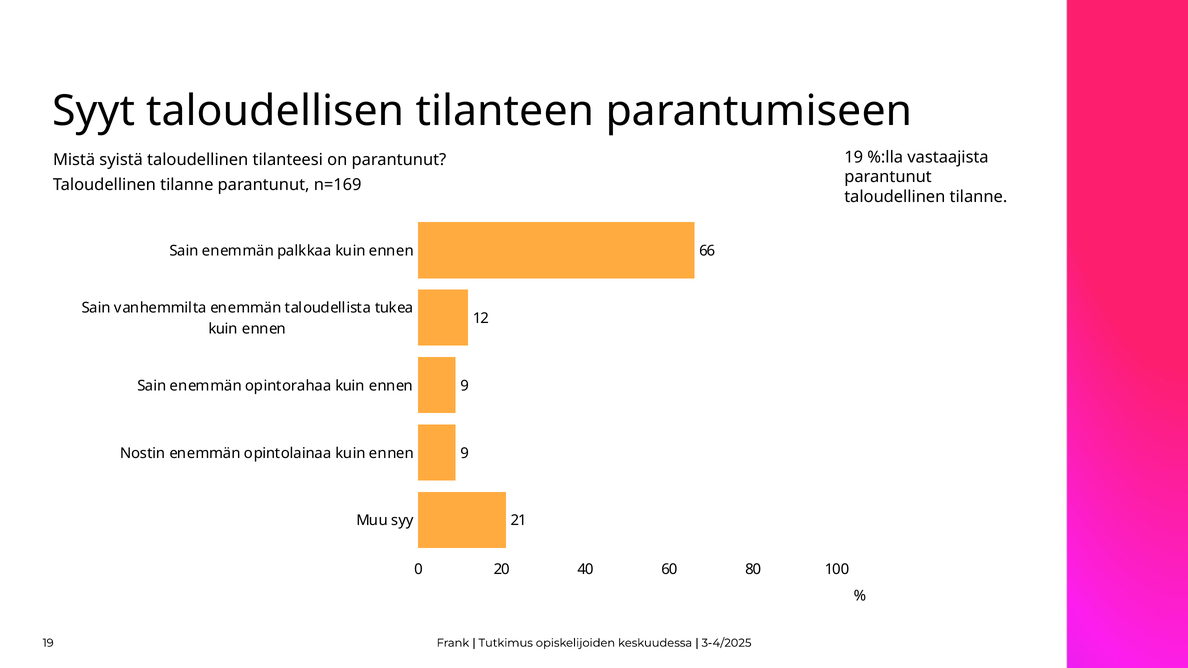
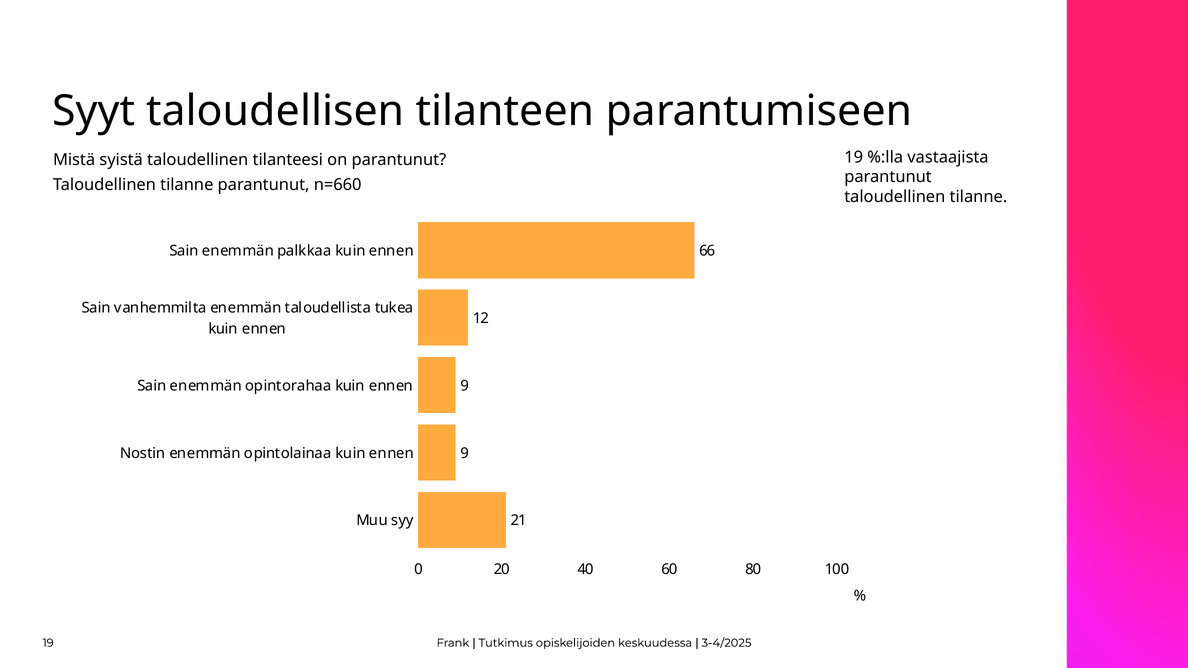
n=169: n=169 -> n=660
